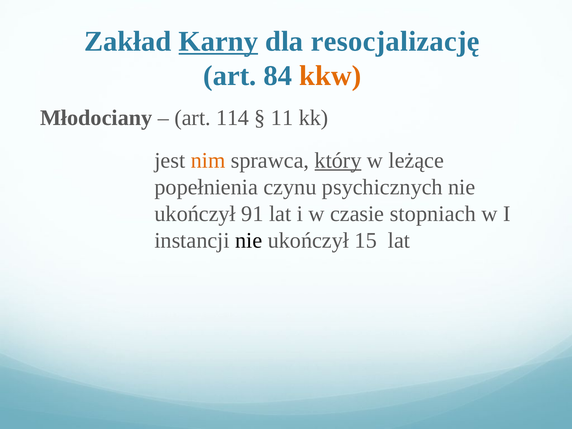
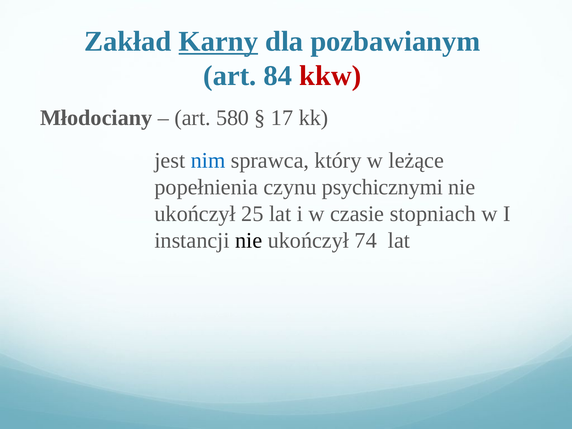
resocjalizację: resocjalizację -> pozbawianym
kkw colour: orange -> red
114: 114 -> 580
11: 11 -> 17
nim colour: orange -> blue
który underline: present -> none
psychicznych: psychicznych -> psychicznymi
91: 91 -> 25
15: 15 -> 74
